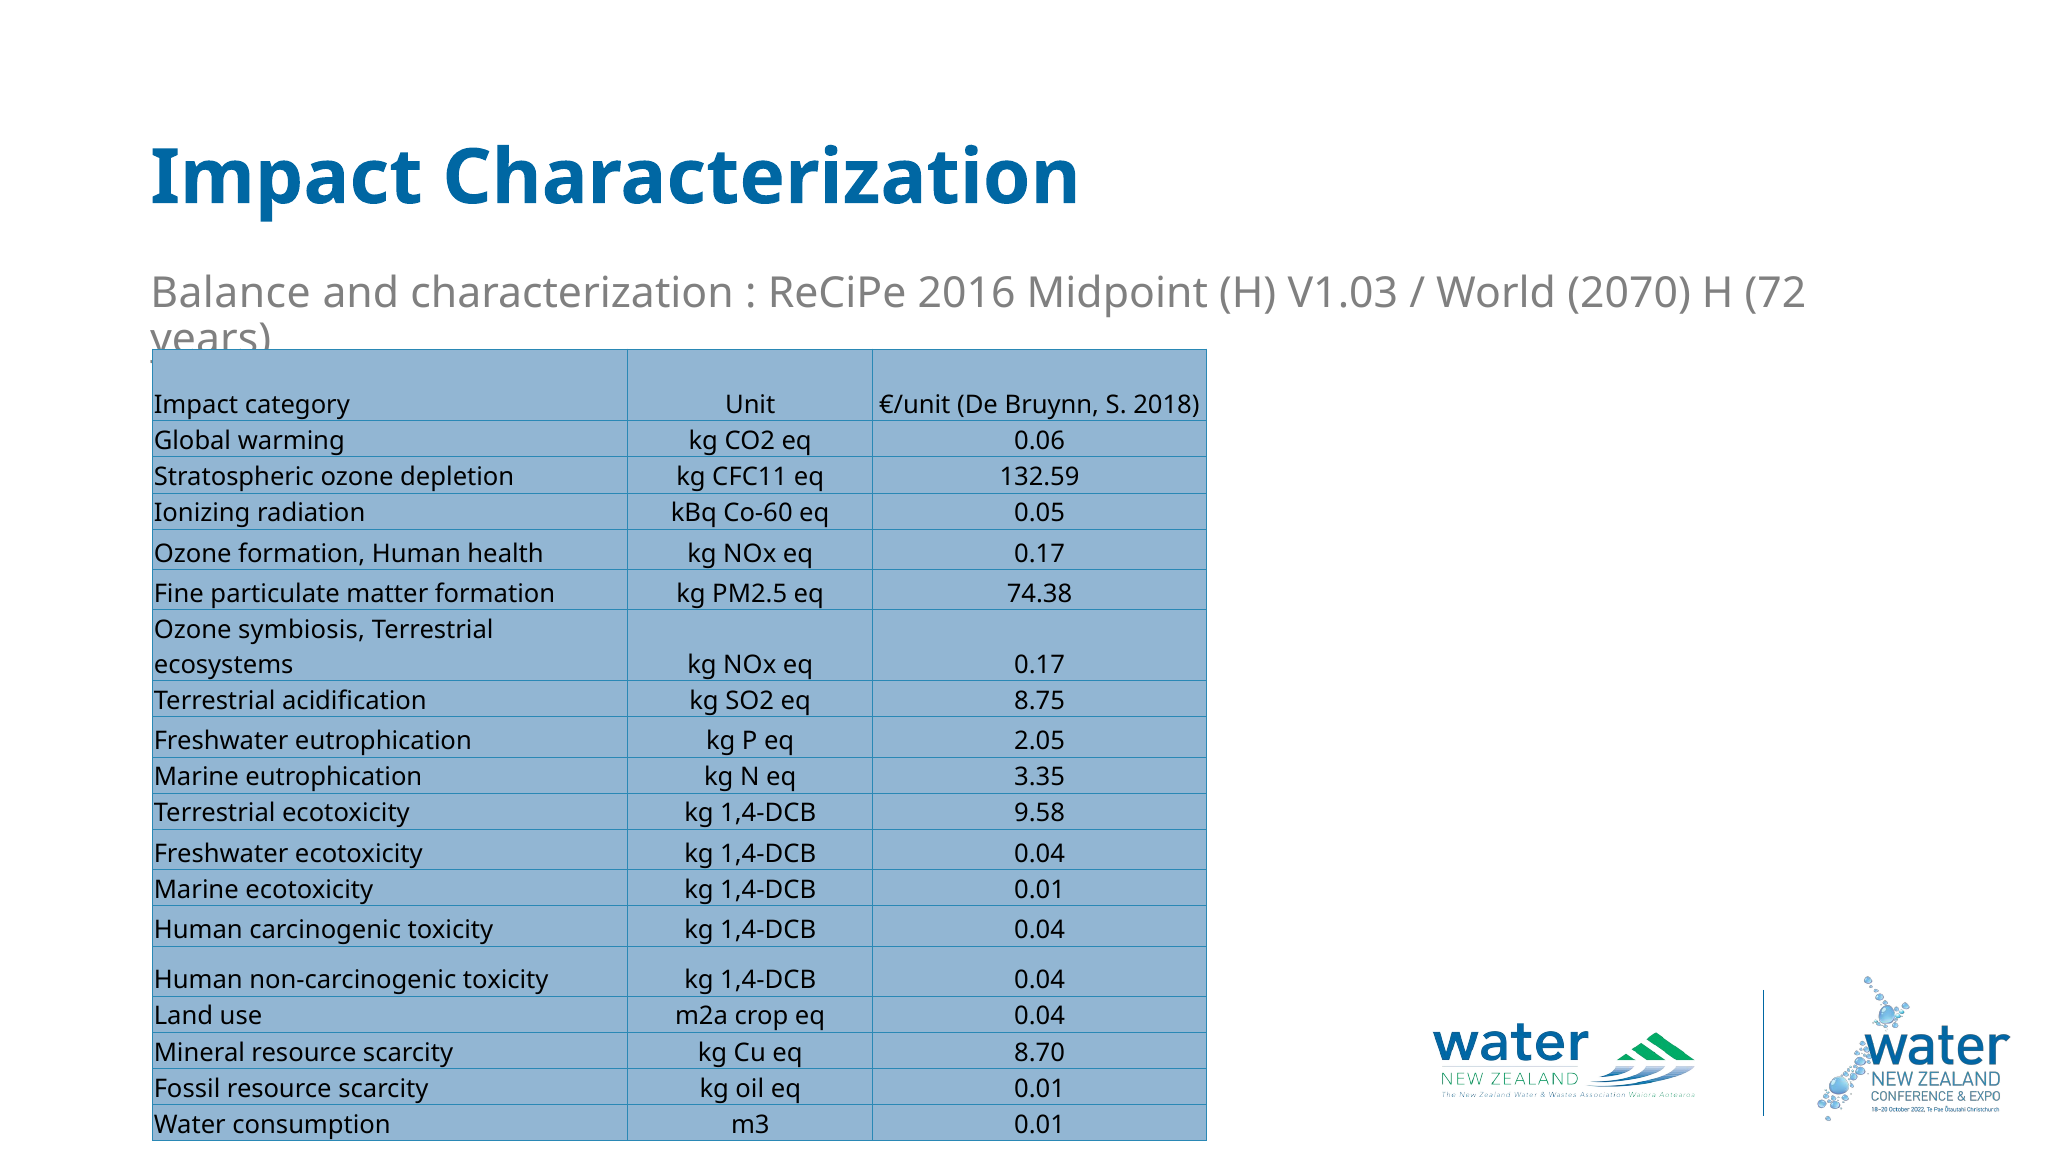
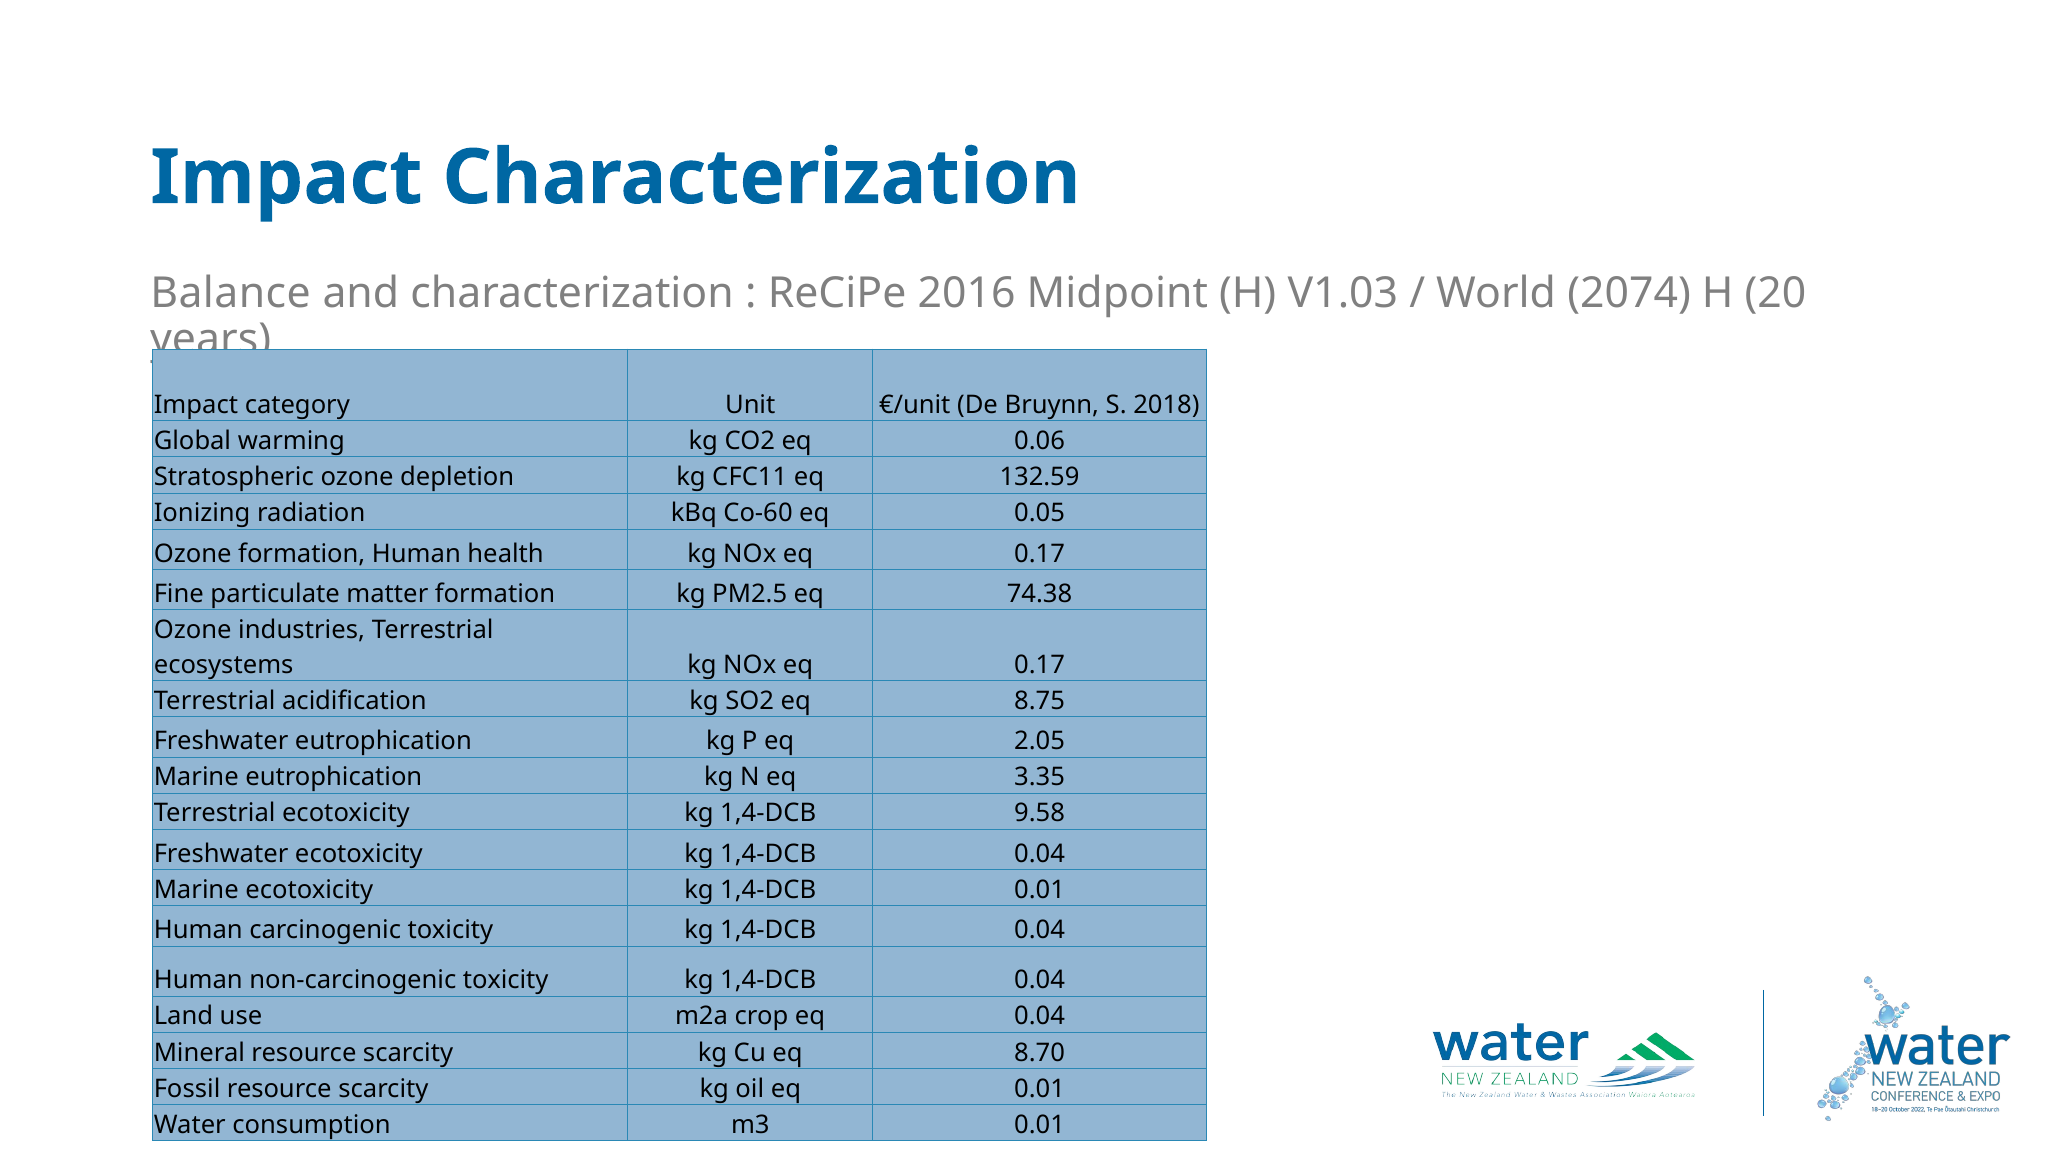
2070: 2070 -> 2074
72: 72 -> 20
symbiosis: symbiosis -> industries
